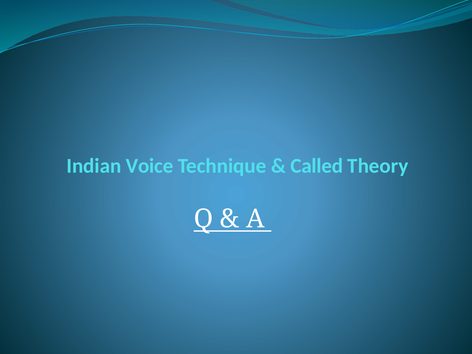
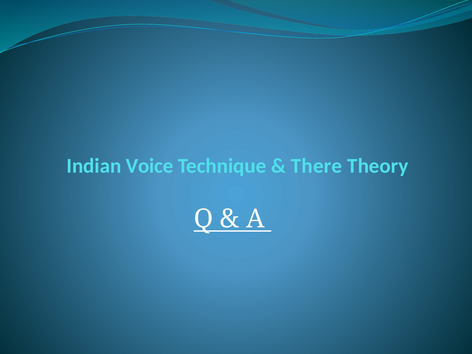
Called: Called -> There
